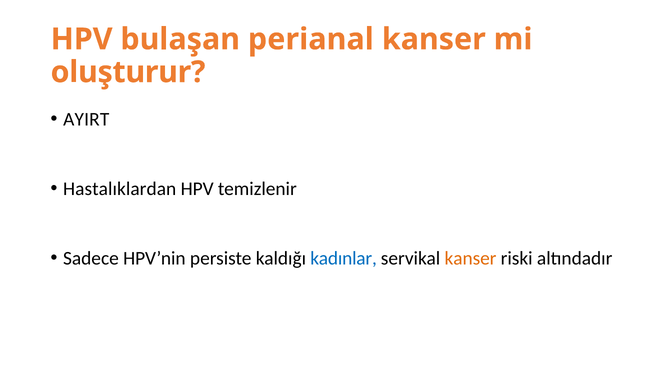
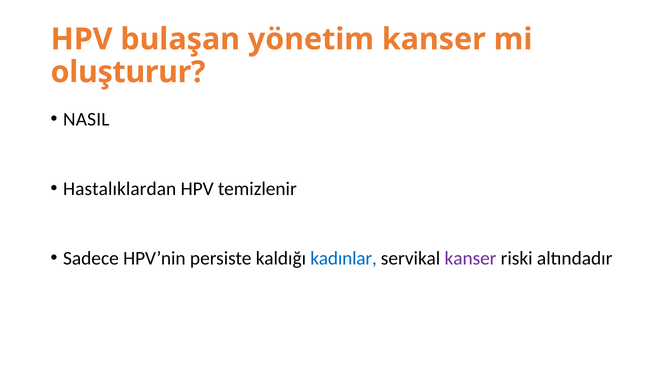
perianal: perianal -> yönetim
AYIRT: AYIRT -> NASIL
kanser at (471, 259) colour: orange -> purple
